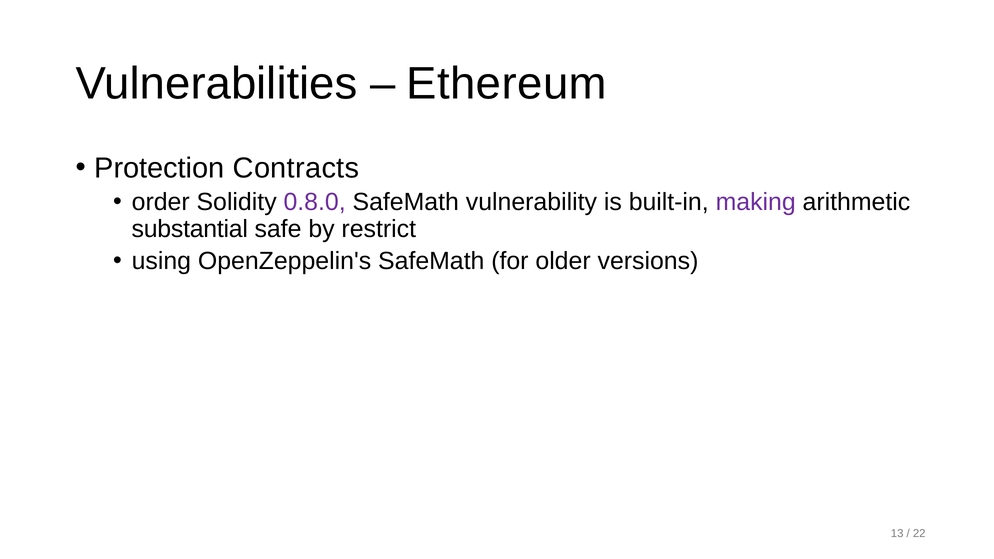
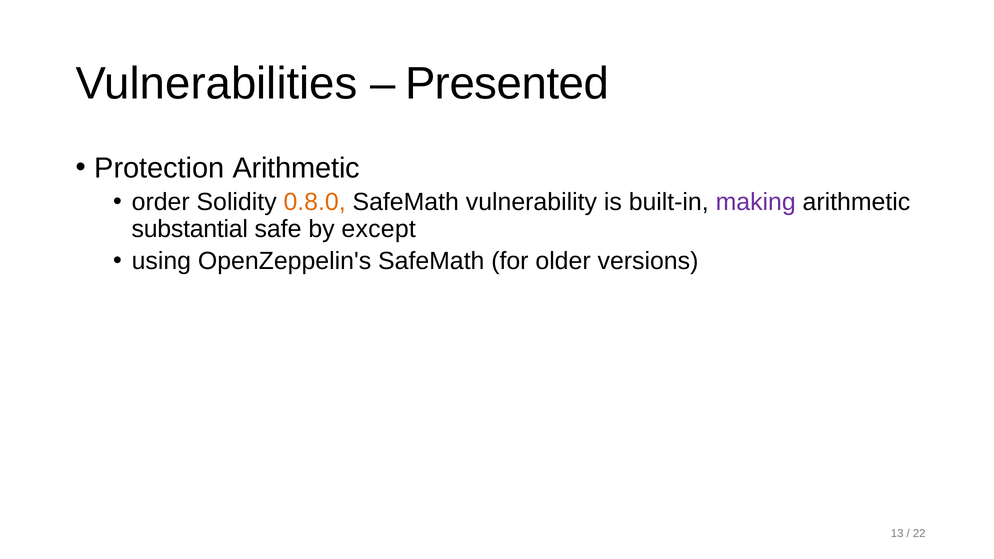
Ethereum: Ethereum -> Presented
Protection Contracts: Contracts -> Arithmetic
0.8.0 colour: purple -> orange
restrict: restrict -> except
